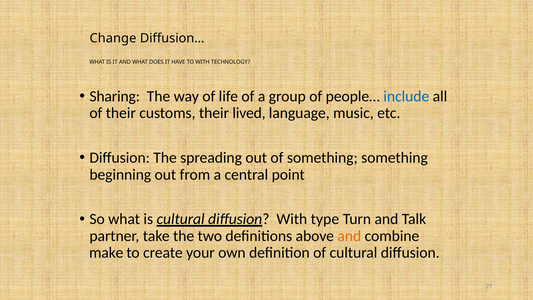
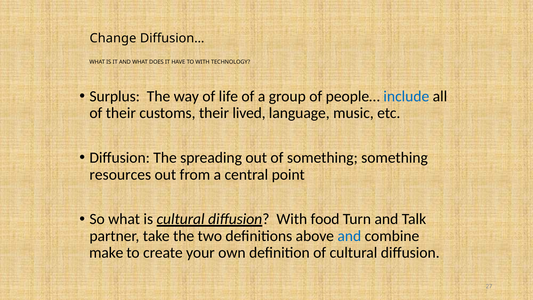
Sharing: Sharing -> Surplus
beginning: beginning -> resources
type: type -> food
and at (349, 236) colour: orange -> blue
